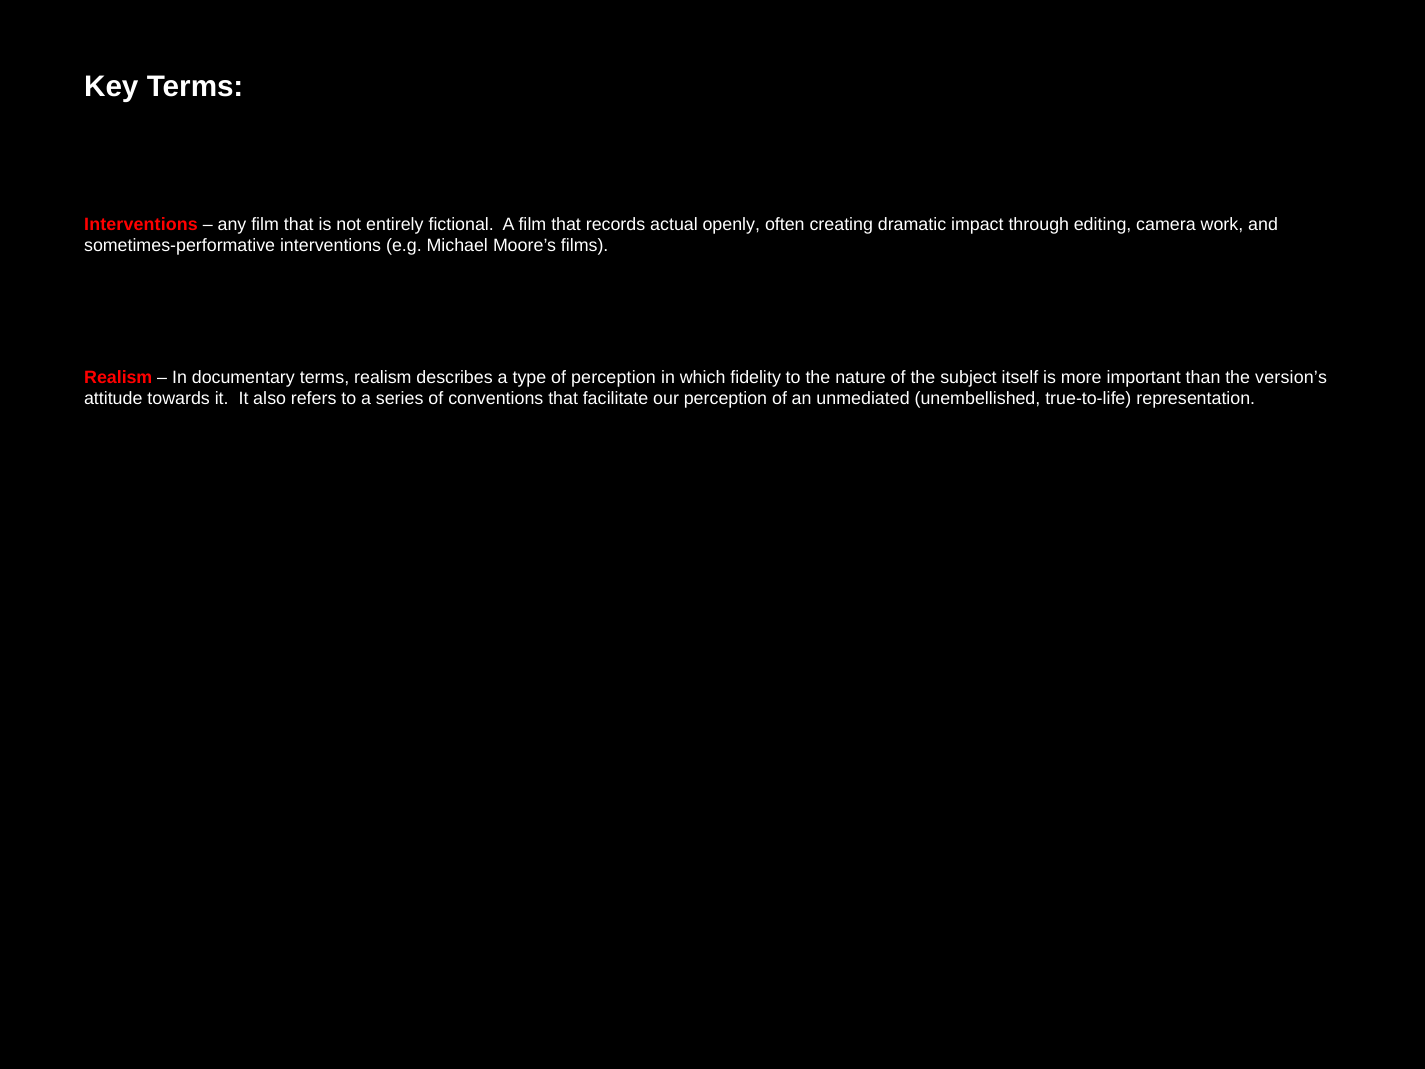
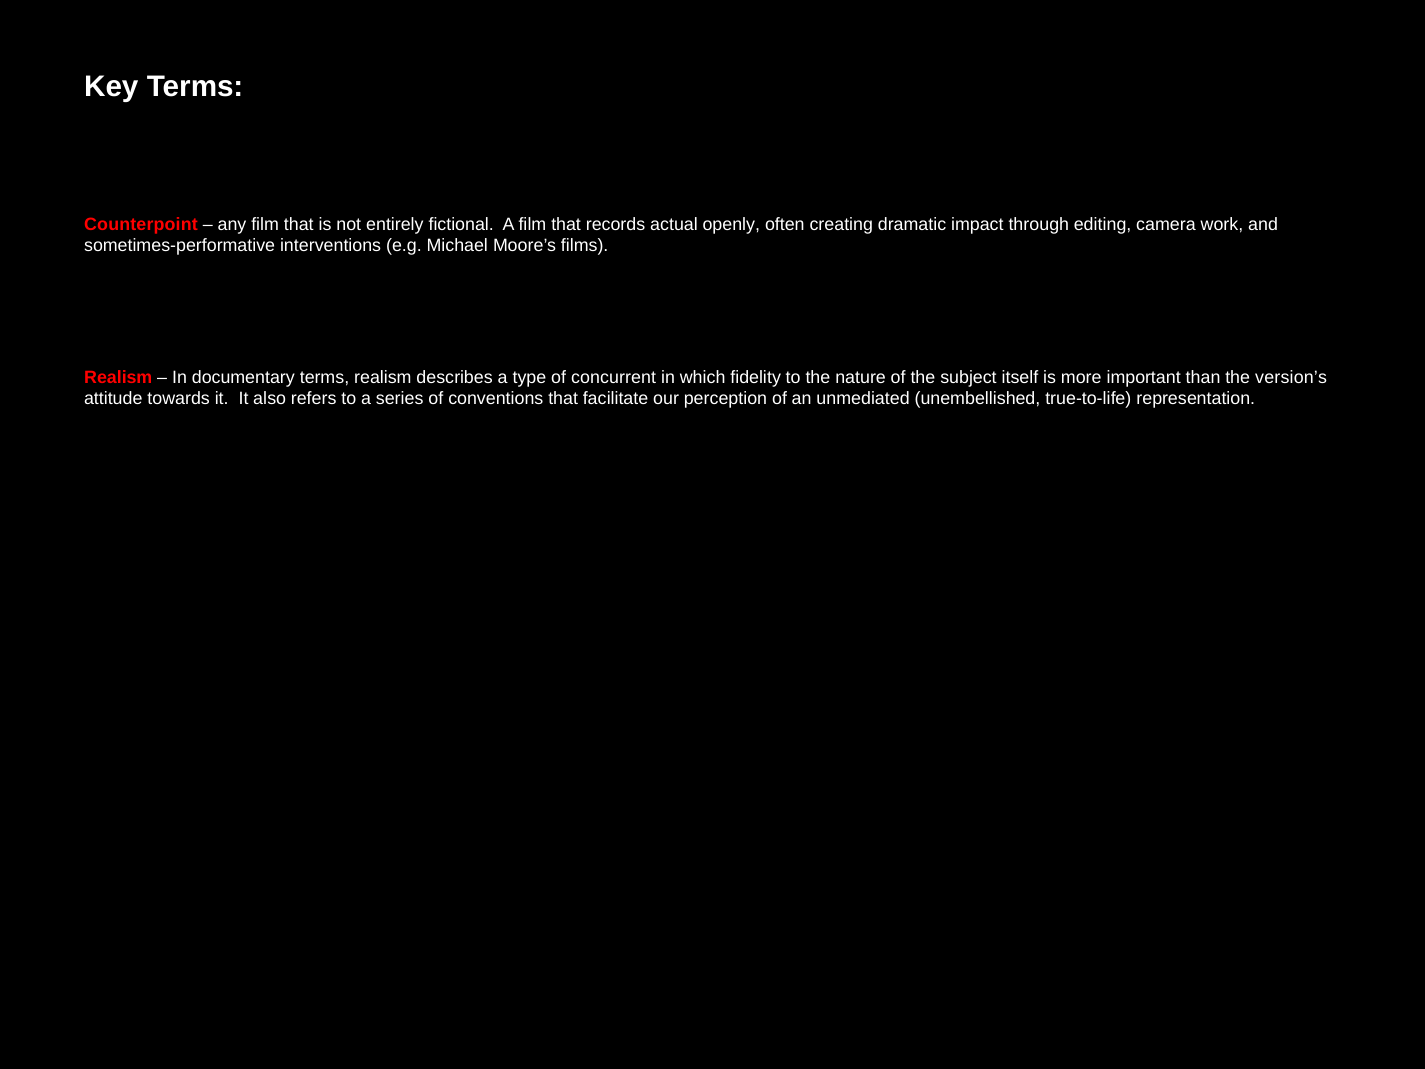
Interventions at (141, 224): Interventions -> Counterpoint
of perception: perception -> concurrent
